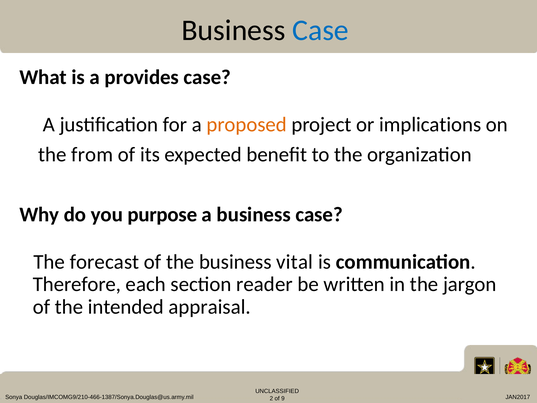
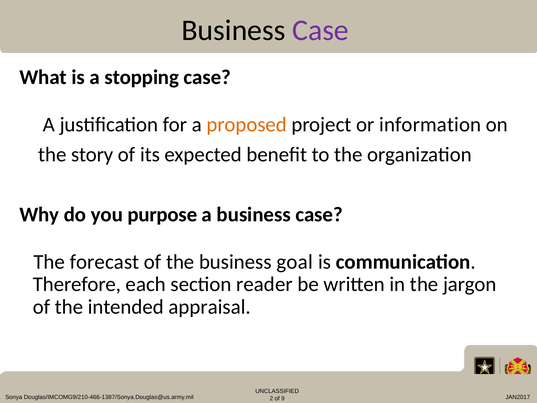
Case at (321, 30) colour: blue -> purple
provides: provides -> stopping
implications: implications -> information
from: from -> story
vital: vital -> goal
